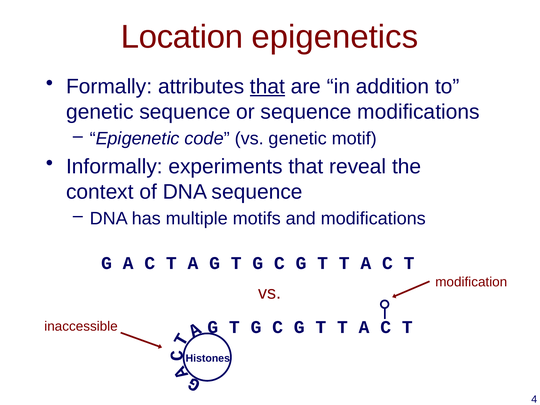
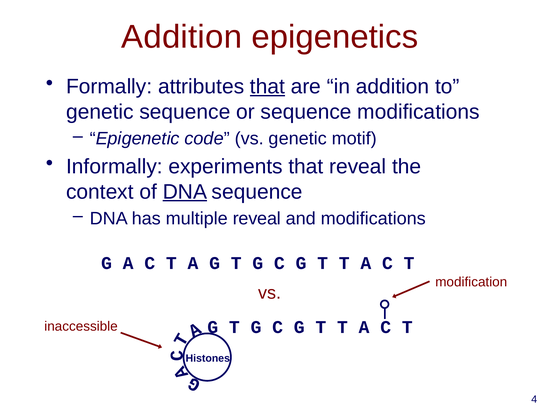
Location at (182, 37): Location -> Addition
DNA at (185, 192) underline: none -> present
multiple motifs: motifs -> reveal
